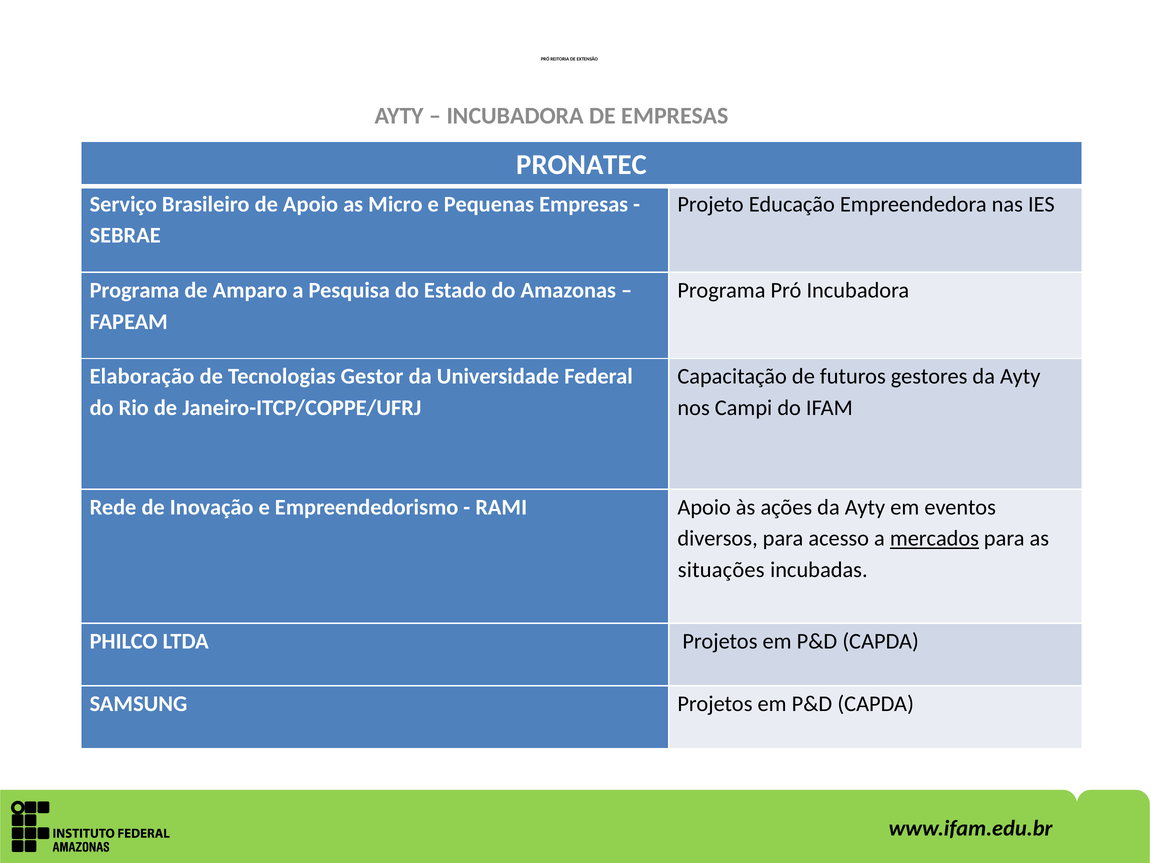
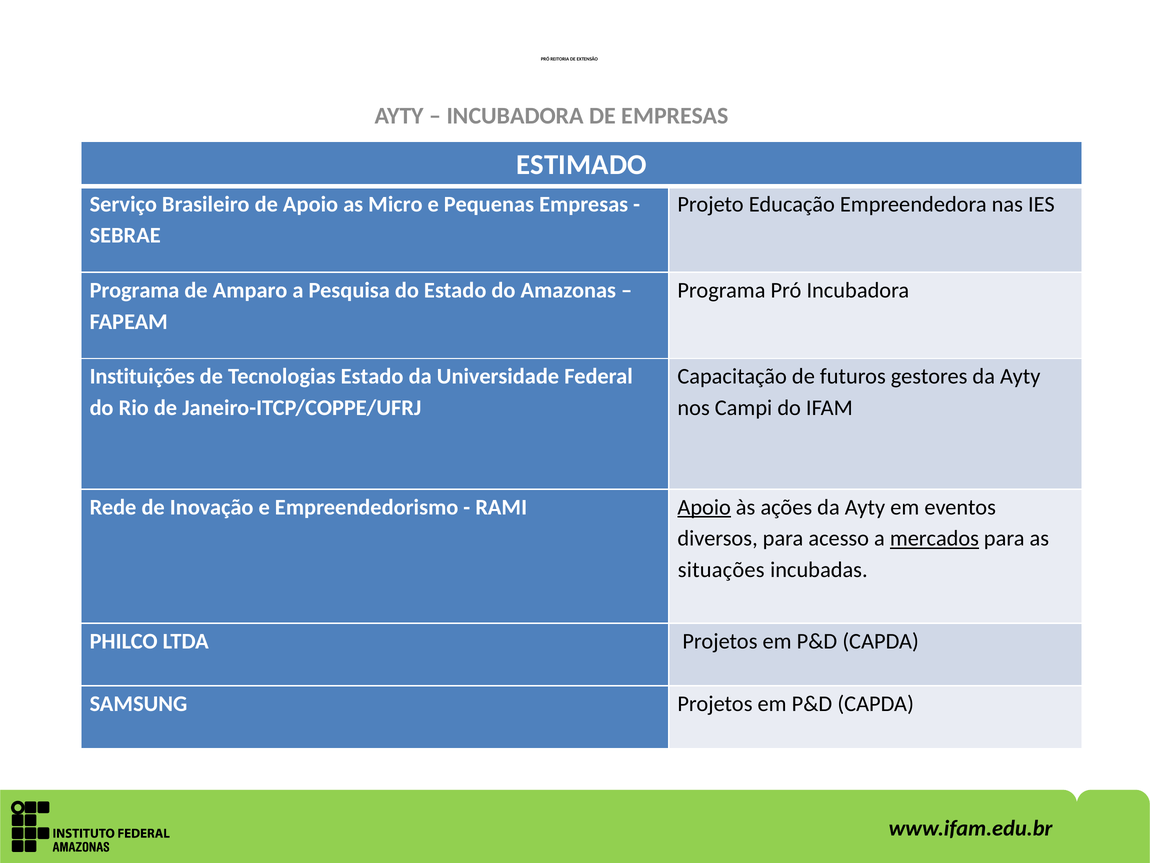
PRONATEC: PRONATEC -> ESTIMADO
Elaboração: Elaboração -> Instituições
Tecnologias Gestor: Gestor -> Estado
Apoio at (704, 507) underline: none -> present
